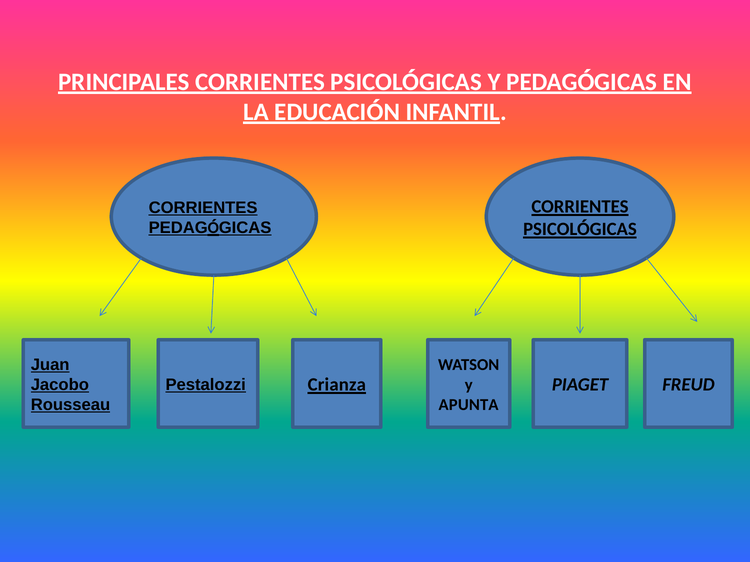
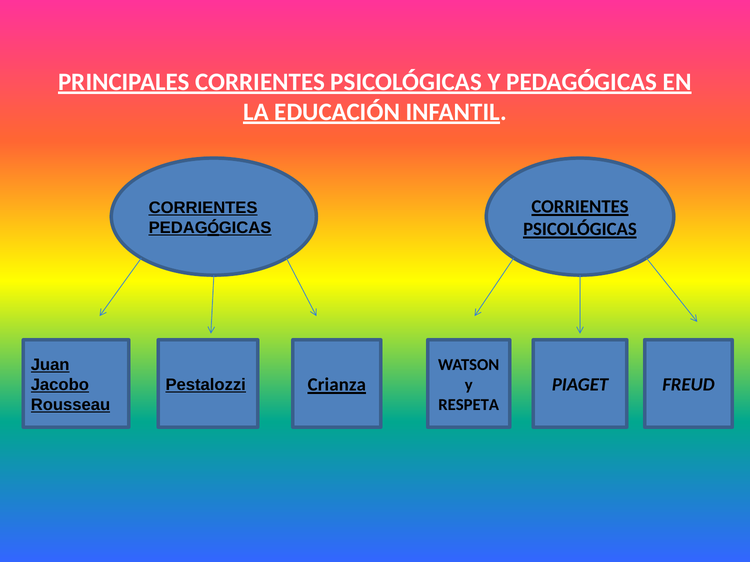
APUNTA: APUNTA -> RESPETA
